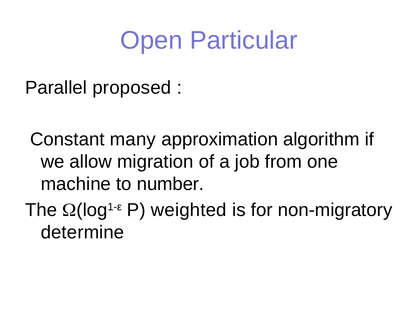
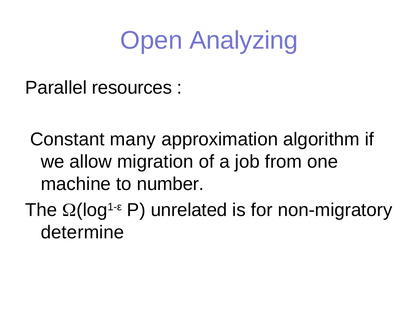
Particular: Particular -> Analyzing
proposed: proposed -> resources
weighted: weighted -> unrelated
